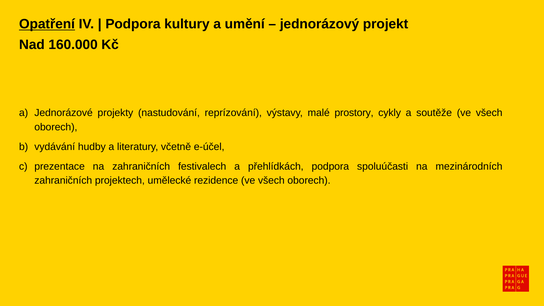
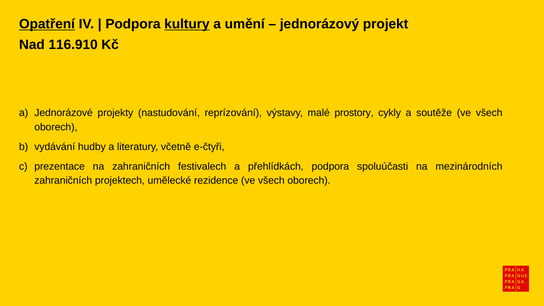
kultury underline: none -> present
160.000: 160.000 -> 116.910
e-účel: e-účel -> e-čtyři
